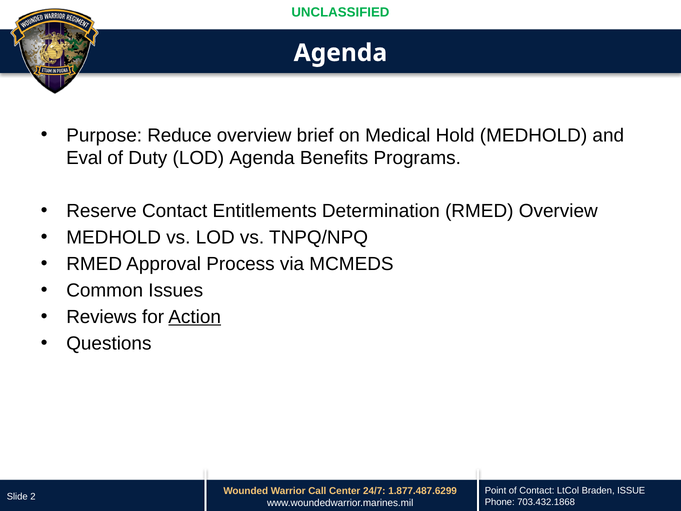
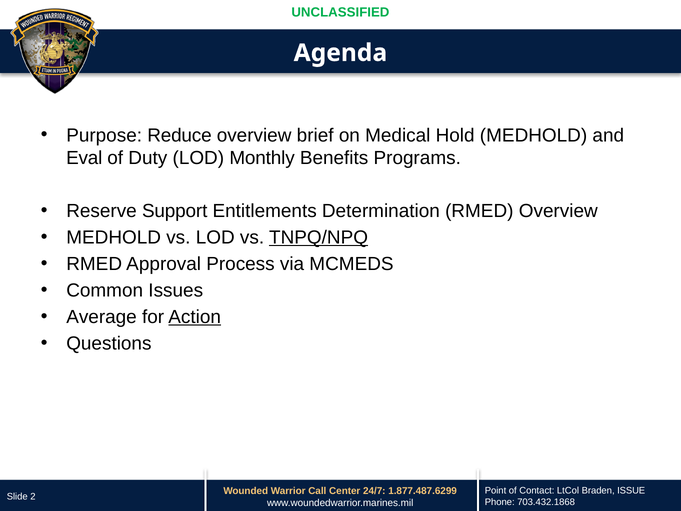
LOD Agenda: Agenda -> Monthly
Reserve Contact: Contact -> Support
TNPQ/NPQ underline: none -> present
Reviews: Reviews -> Average
